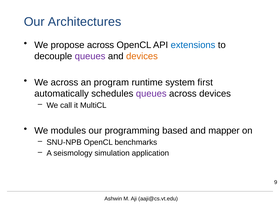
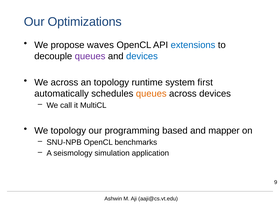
Architectures: Architectures -> Optimizations
propose across: across -> waves
devices at (142, 56) colour: orange -> blue
an program: program -> topology
queues at (151, 94) colour: purple -> orange
We modules: modules -> topology
